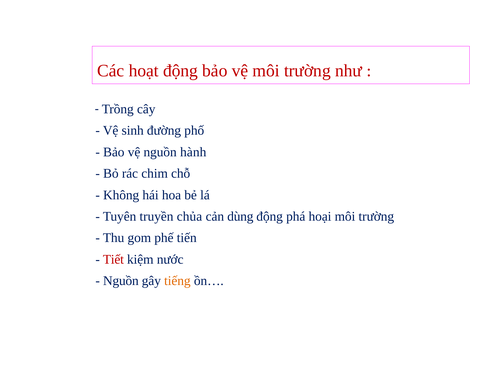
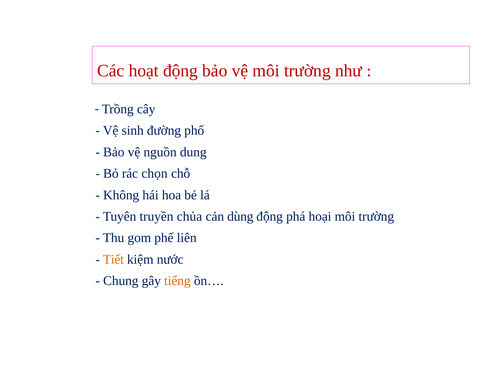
hành: hành -> dung
chim: chim -> chọn
tiến: tiến -> liên
Tiết colour: red -> orange
Nguồn at (121, 281): Nguồn -> Chung
